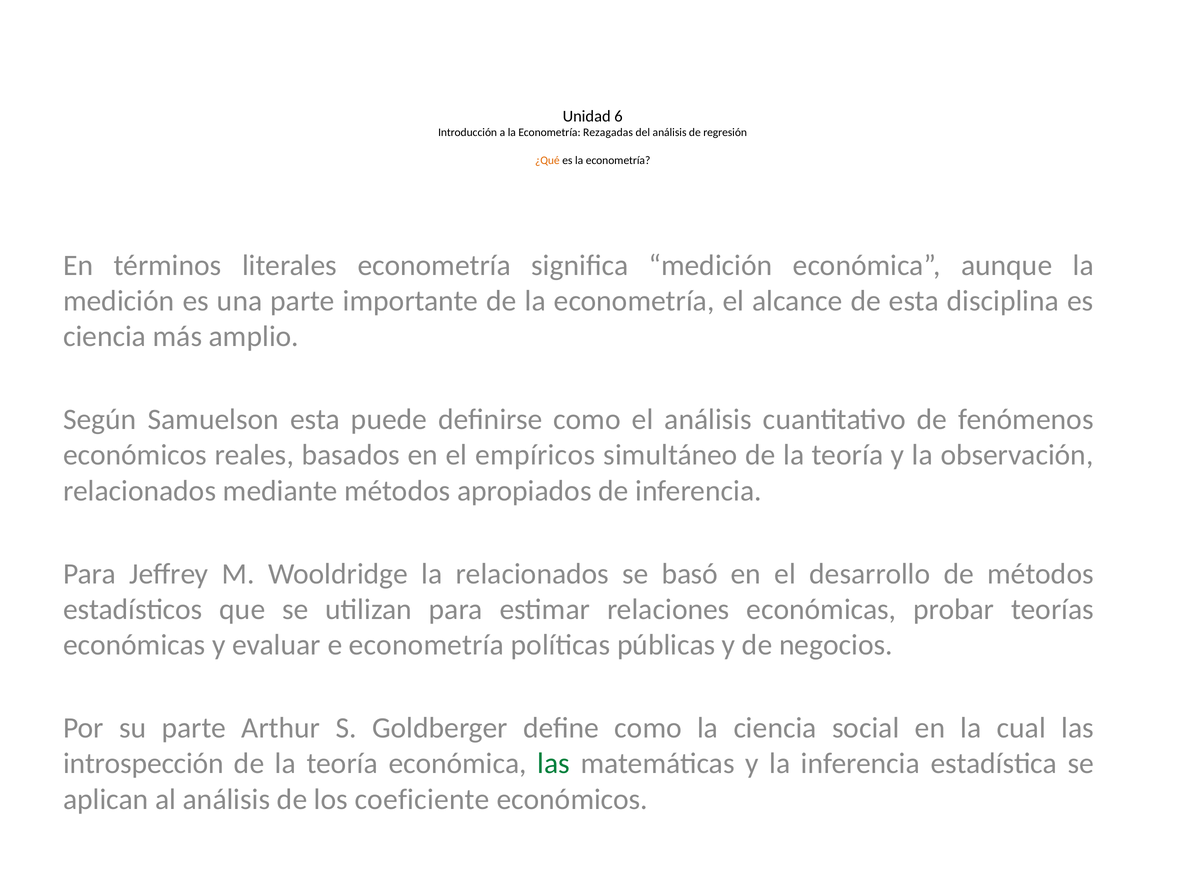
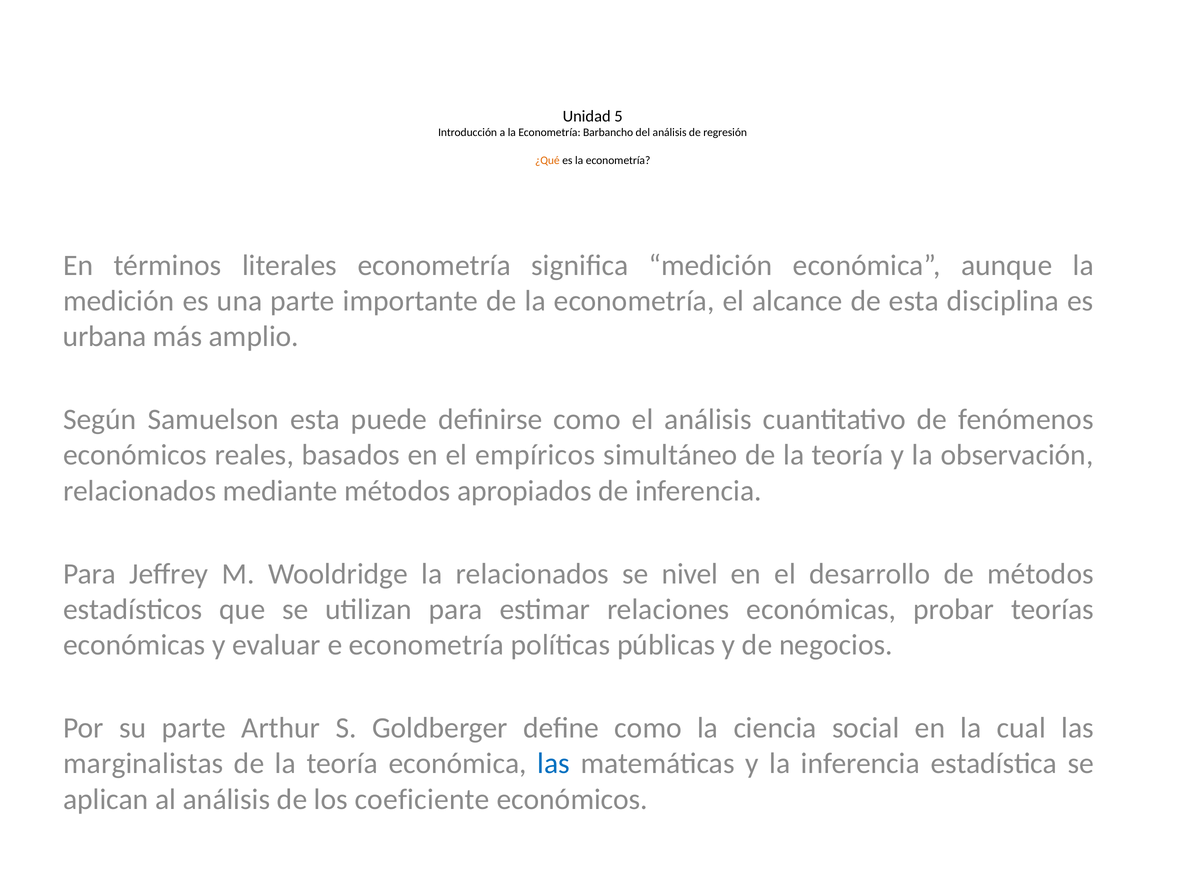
6: 6 -> 5
Rezagadas: Rezagadas -> Barbancho
ciencia at (105, 336): ciencia -> urbana
basó: basó -> nivel
introspección: introspección -> marginalistas
las at (554, 763) colour: green -> blue
